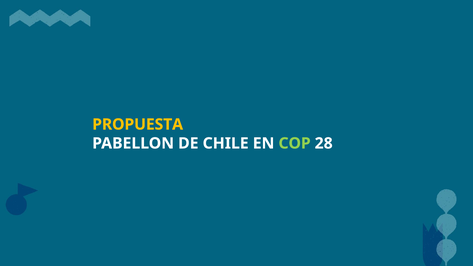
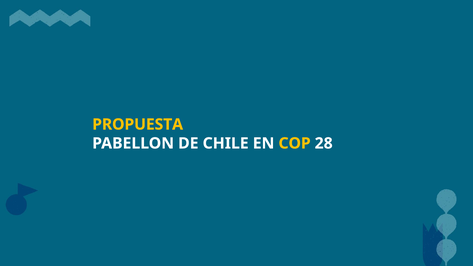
COP colour: light green -> yellow
